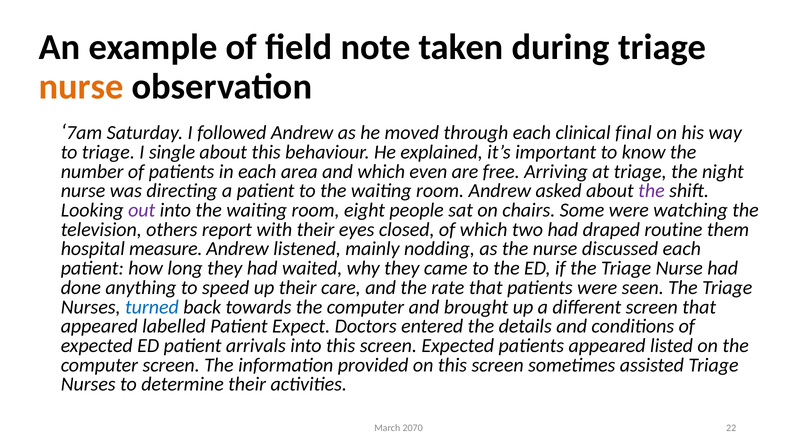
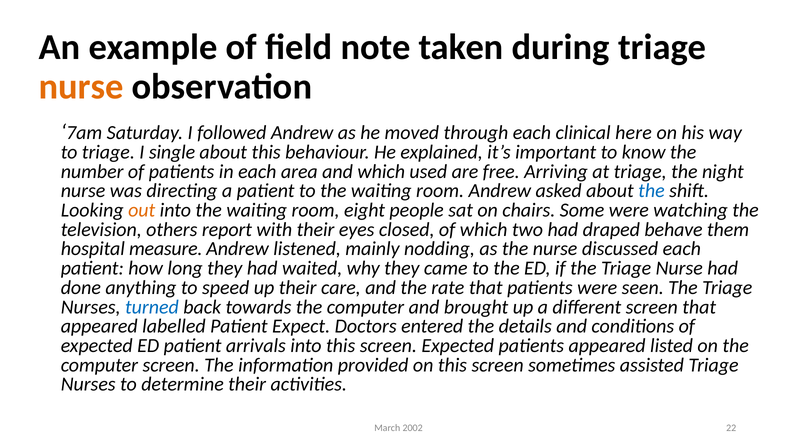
final: final -> here
even: even -> used
the at (651, 191) colour: purple -> blue
out colour: purple -> orange
routine: routine -> behave
2070: 2070 -> 2002
